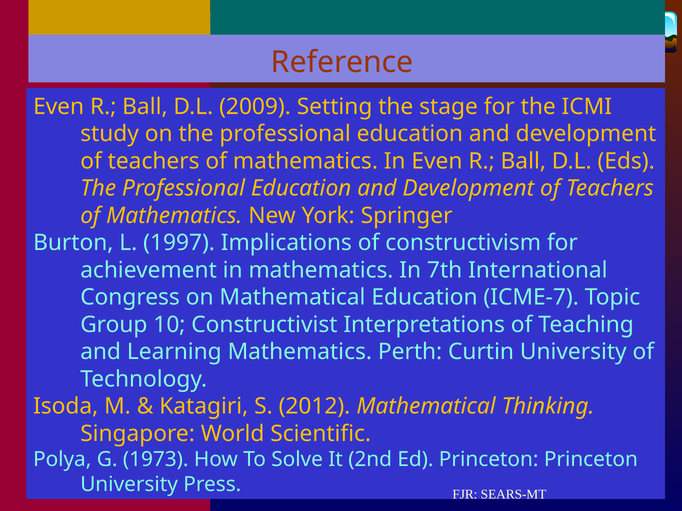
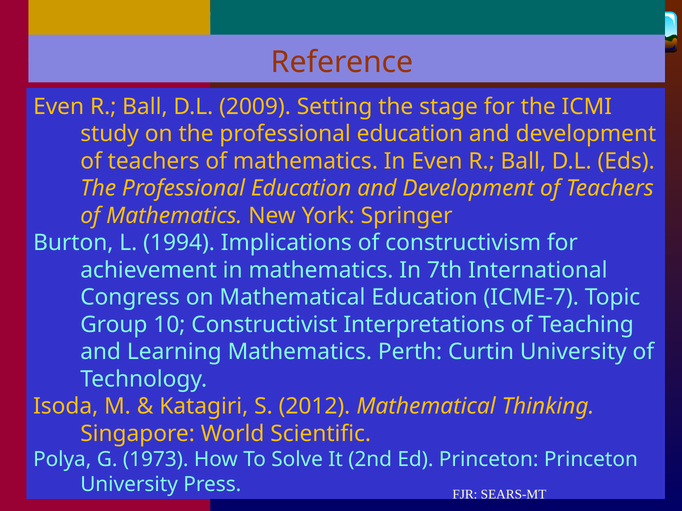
1997: 1997 -> 1994
